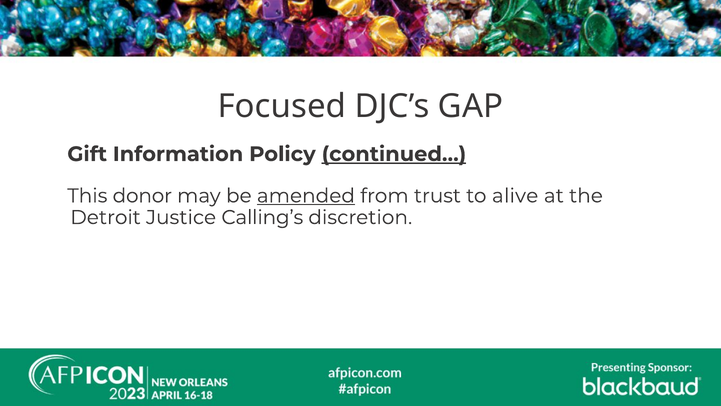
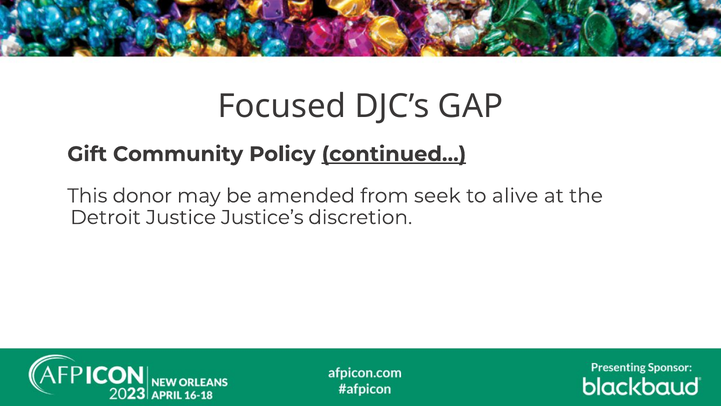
Information: Information -> Community
amended underline: present -> none
trust: trust -> seek
Calling’s: Calling’s -> Justice’s
